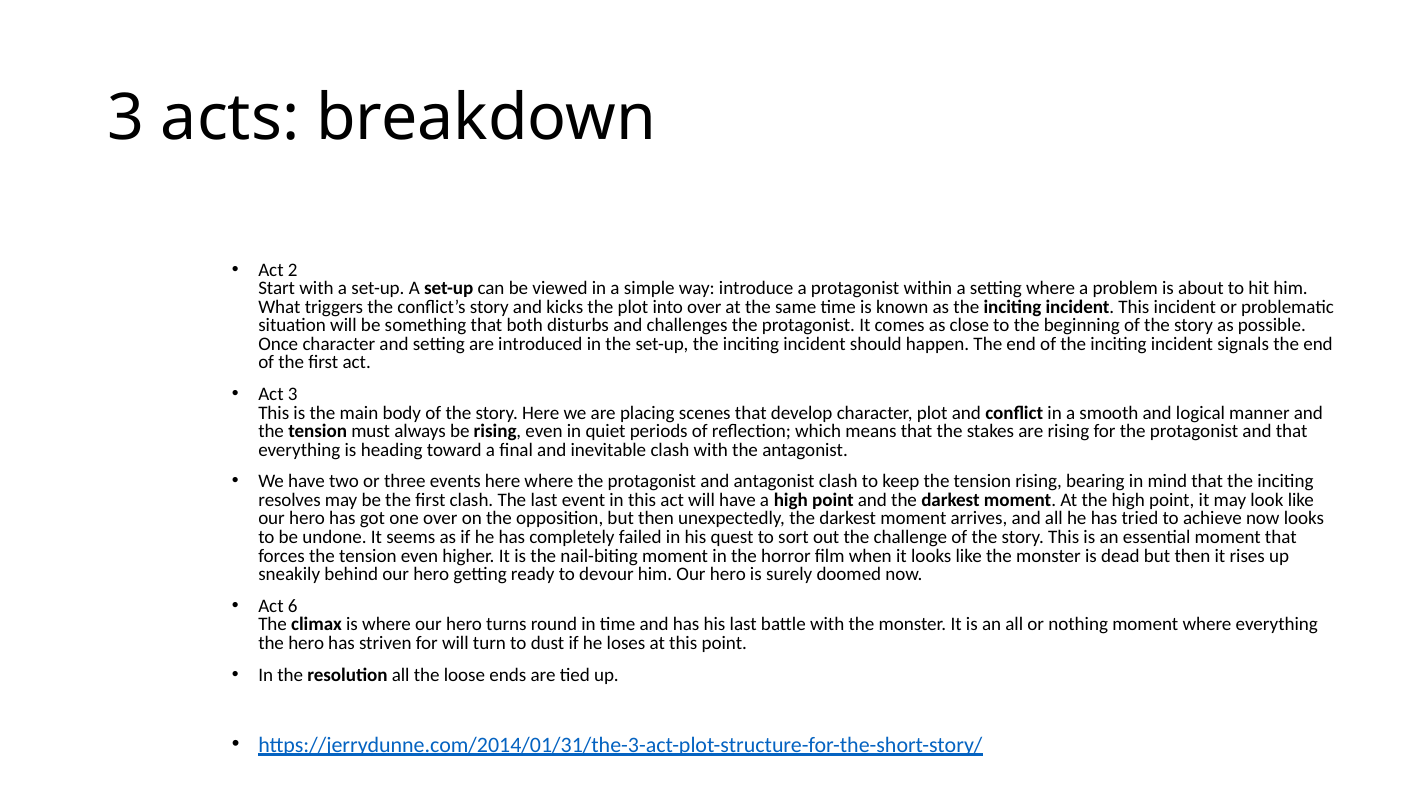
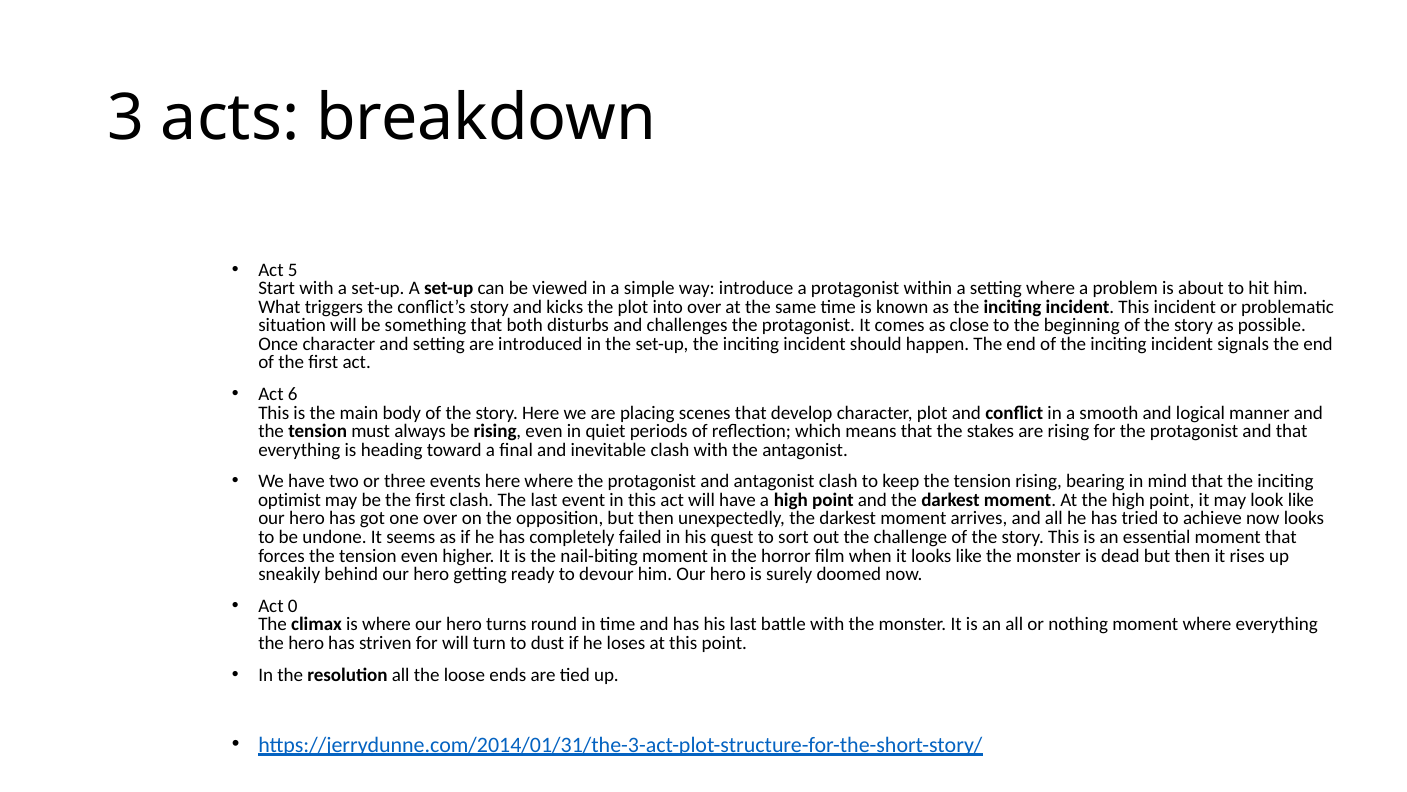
2: 2 -> 5
Act 3: 3 -> 6
resolves: resolves -> optimist
6: 6 -> 0
